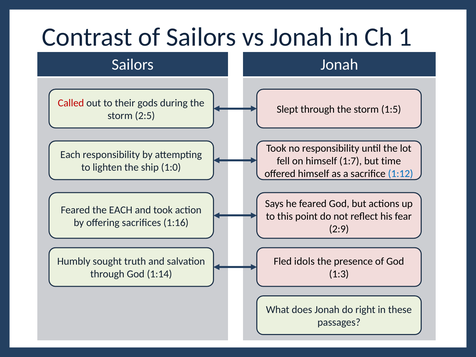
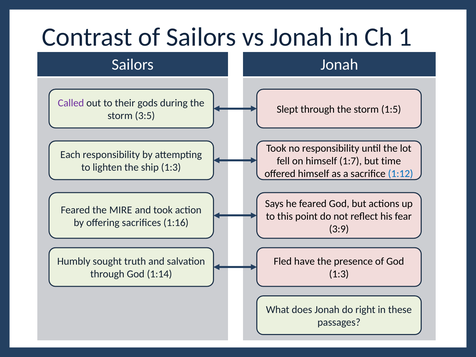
Called colour: red -> purple
2:5: 2:5 -> 3:5
ship 1:0: 1:0 -> 1:3
the EACH: EACH -> MIRE
2:9: 2:9 -> 3:9
idols: idols -> have
